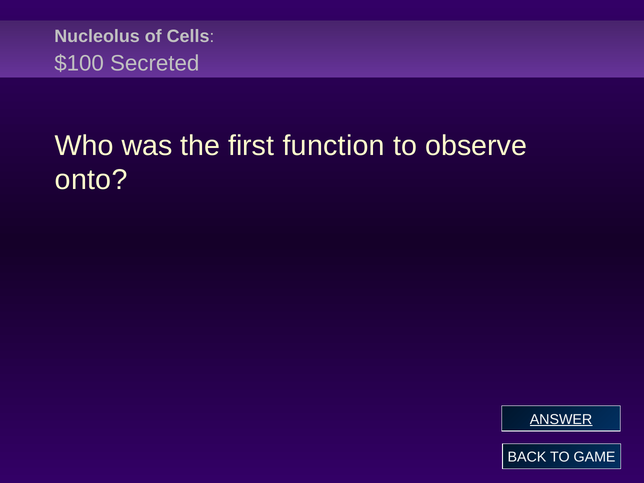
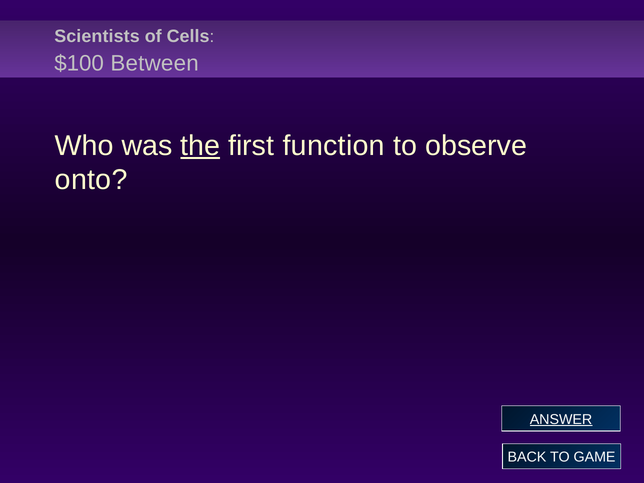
Nucleolus: Nucleolus -> Scientists
Secreted: Secreted -> Between
the underline: none -> present
